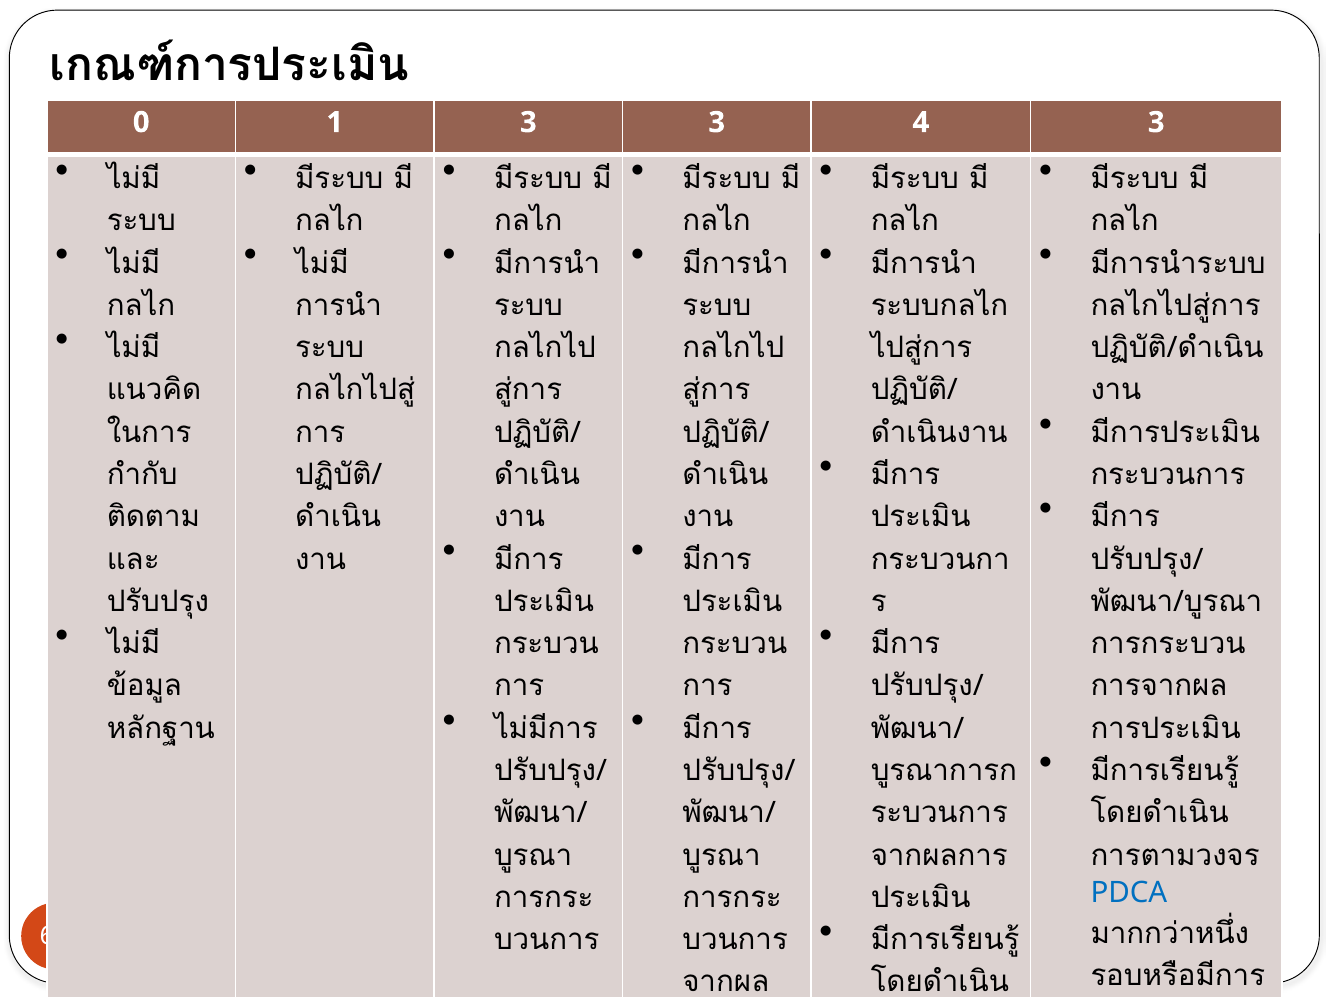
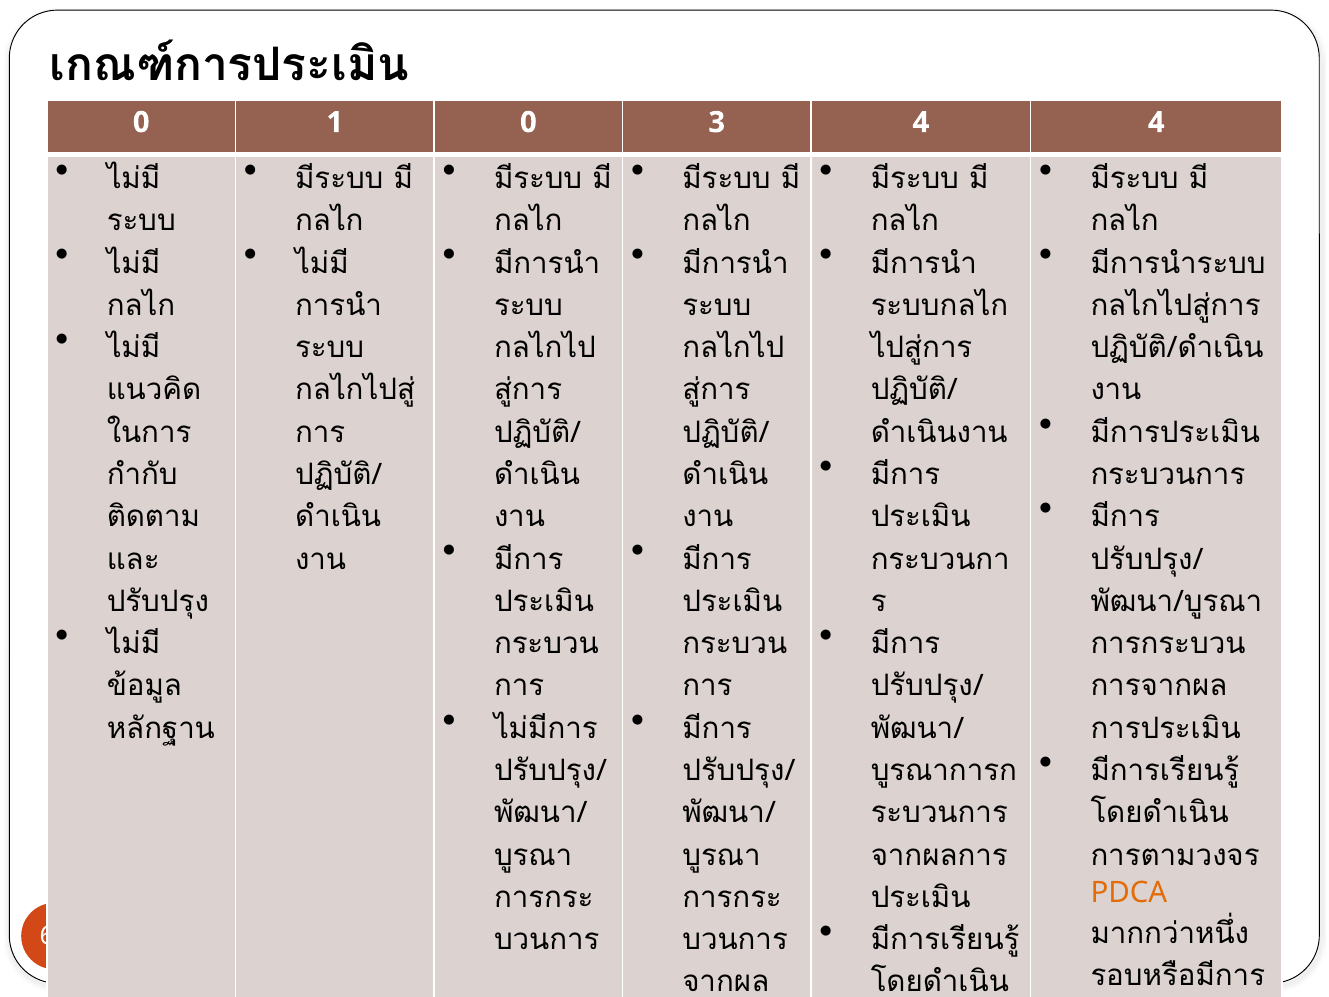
1 3: 3 -> 0
4 3: 3 -> 4
PDCA at (1129, 892) colour: blue -> orange
